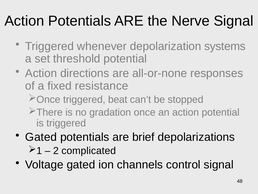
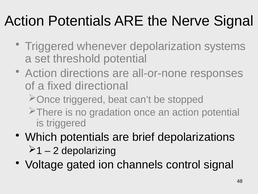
resistance: resistance -> directional
Gated at (41, 137): Gated -> Which
complicated: complicated -> depolarizing
